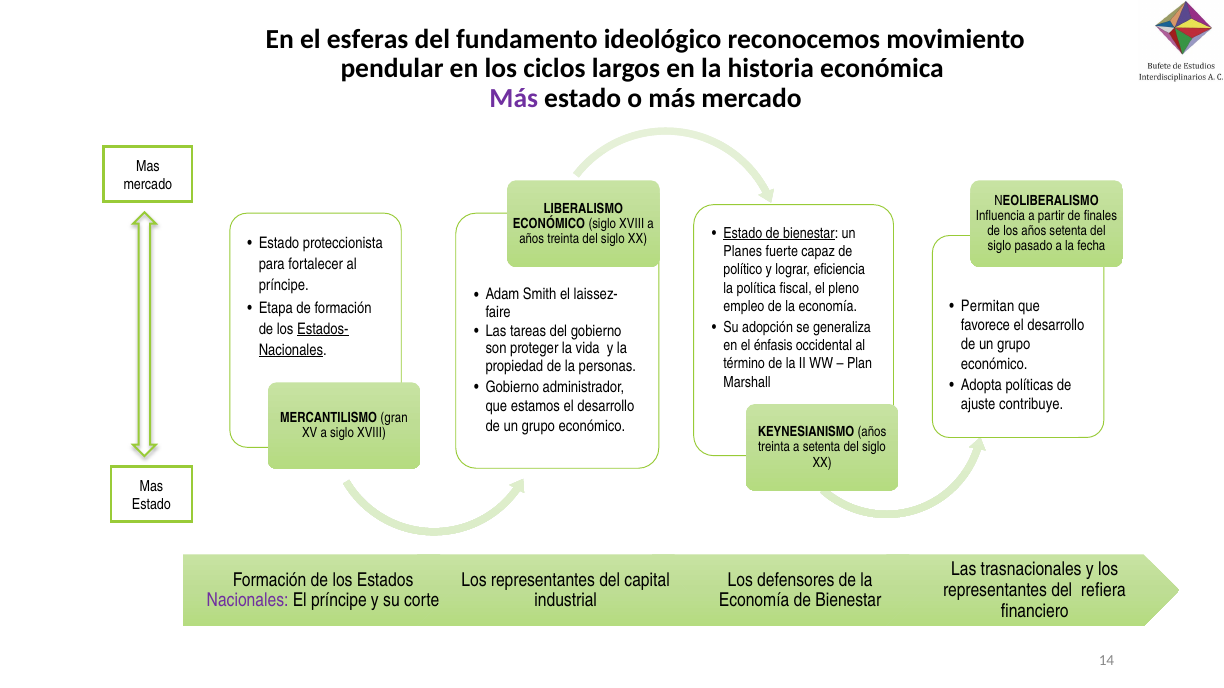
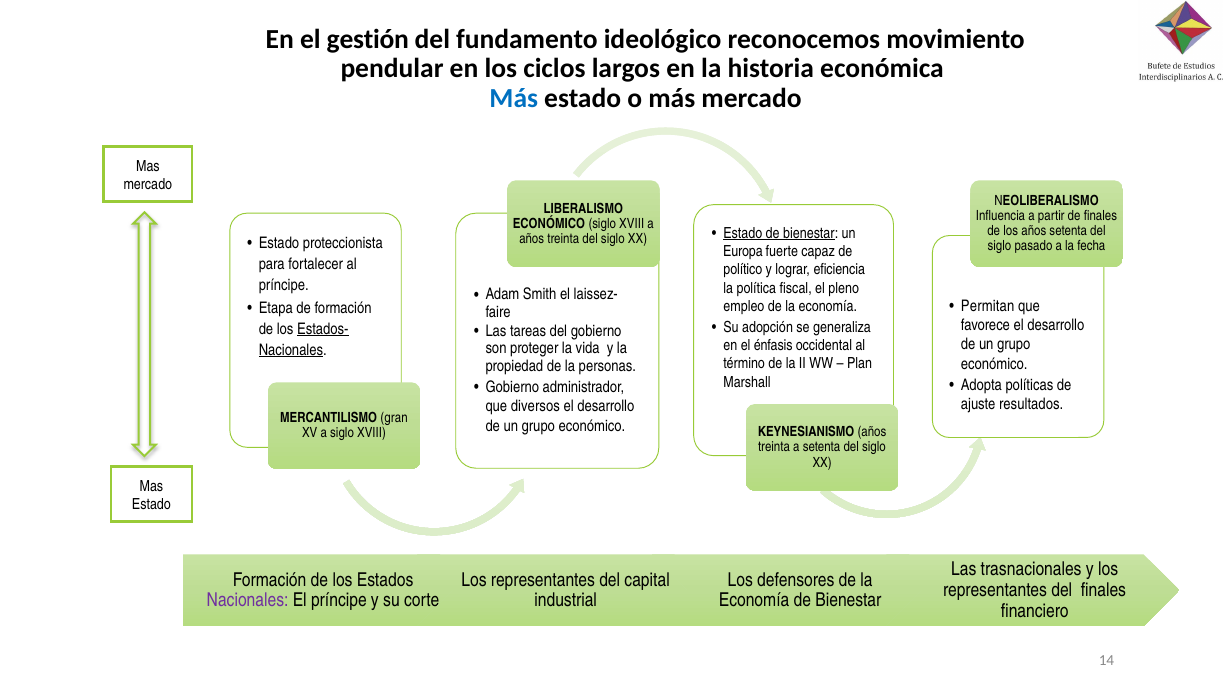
esferas: esferas -> gestión
Más at (514, 99) colour: purple -> blue
Planes: Planes -> Europa
contribuye: contribuye -> resultados
estamos: estamos -> diversos
del refiera: refiera -> finales
